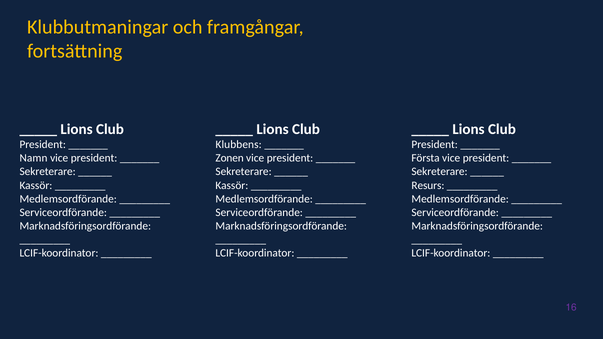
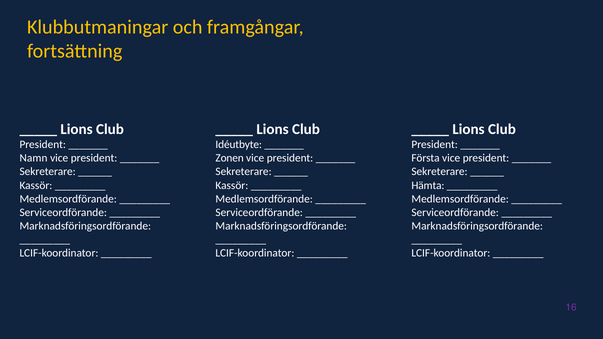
Klubbens: Klubbens -> Idéutbyte
Resurs: Resurs -> Hämta
